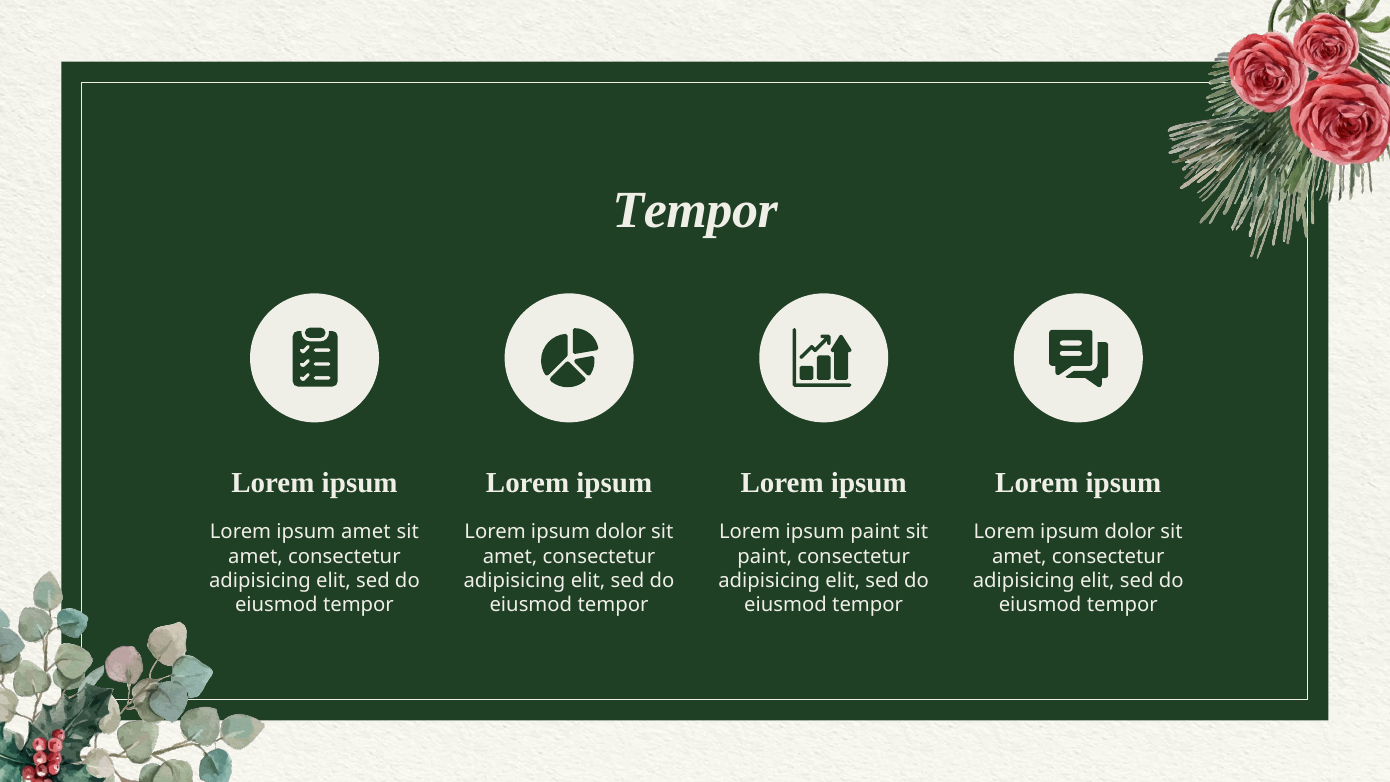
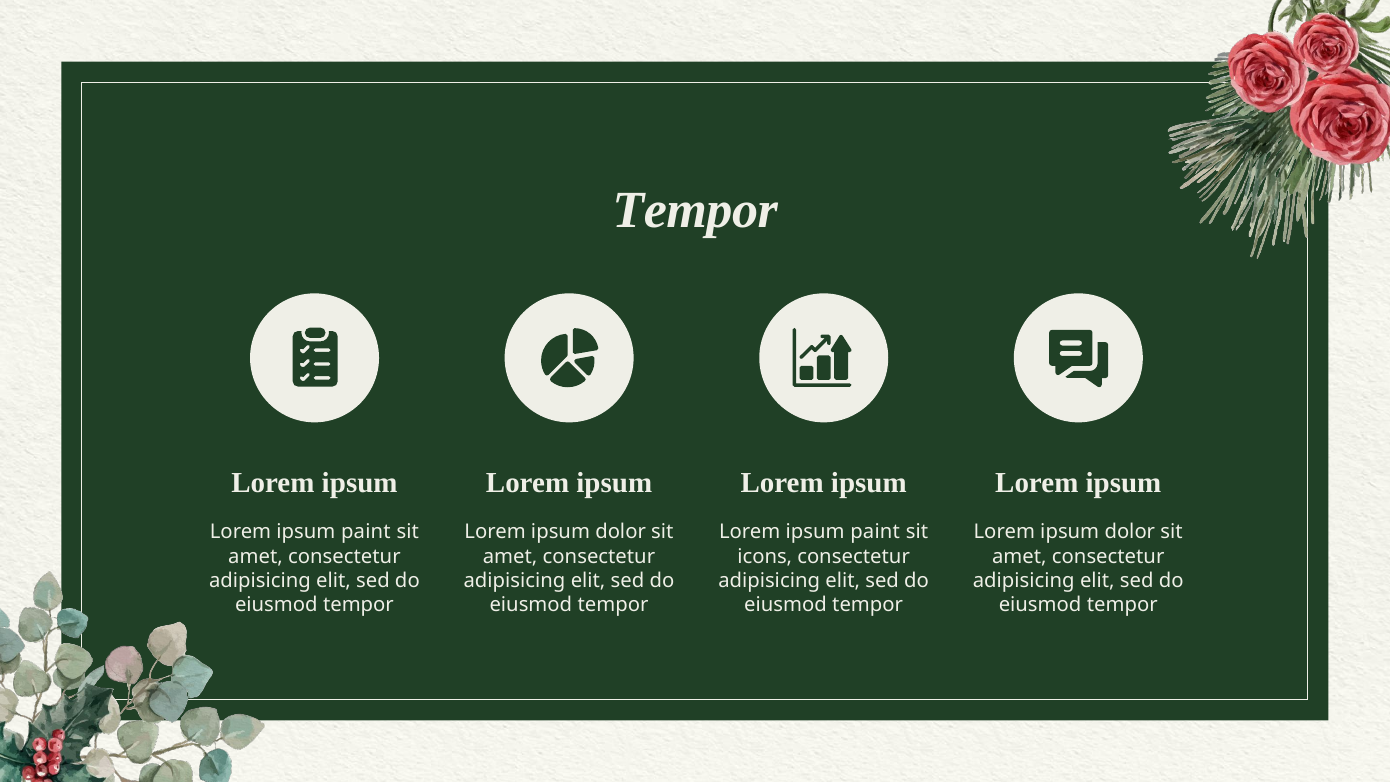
amet at (366, 532): amet -> paint
paint at (765, 556): paint -> icons
